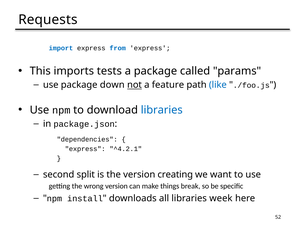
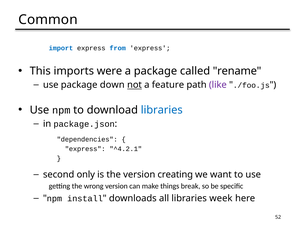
Requests: Requests -> Common
tests: tests -> were
params: params -> rename
like colour: blue -> purple
split: split -> only
